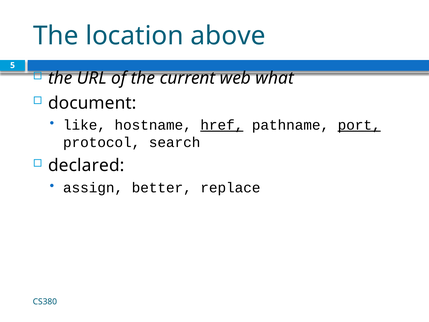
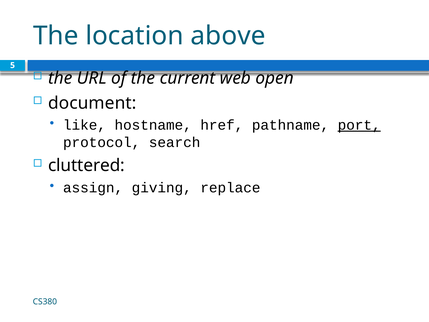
what: what -> open
href underline: present -> none
declared: declared -> cluttered
better: better -> giving
